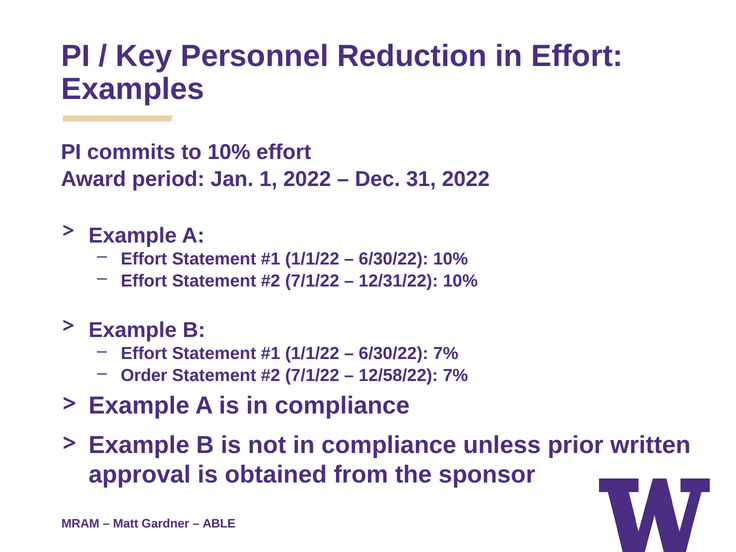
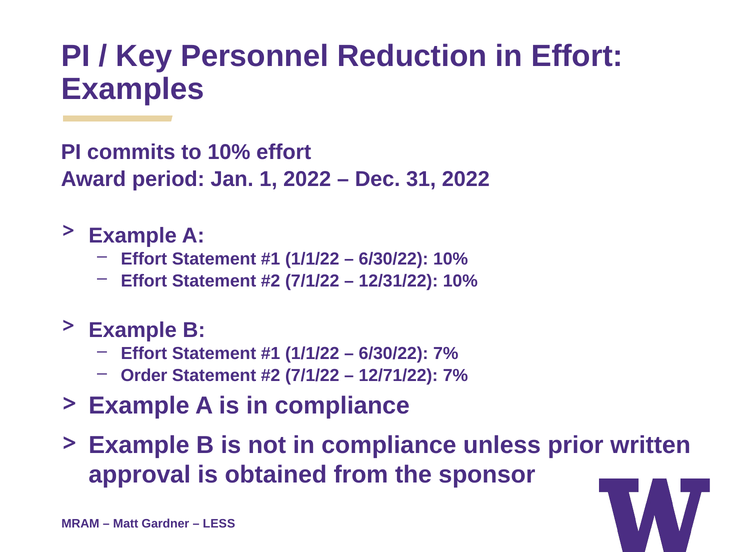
12/58/22: 12/58/22 -> 12/71/22
ABLE: ABLE -> LESS
